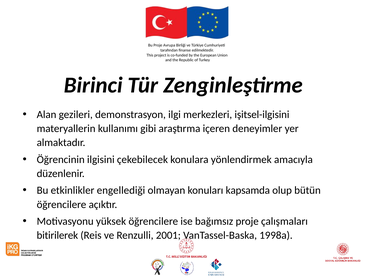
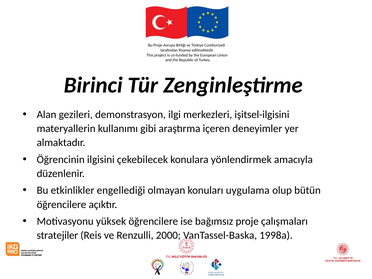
kapsamda: kapsamda -> uygulama
bitirilerek: bitirilerek -> stratejiler
2001: 2001 -> 2000
